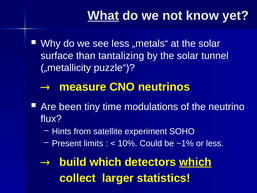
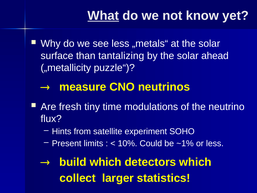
tunnel: tunnel -> ahead
been: been -> fresh
which at (195, 162) underline: present -> none
